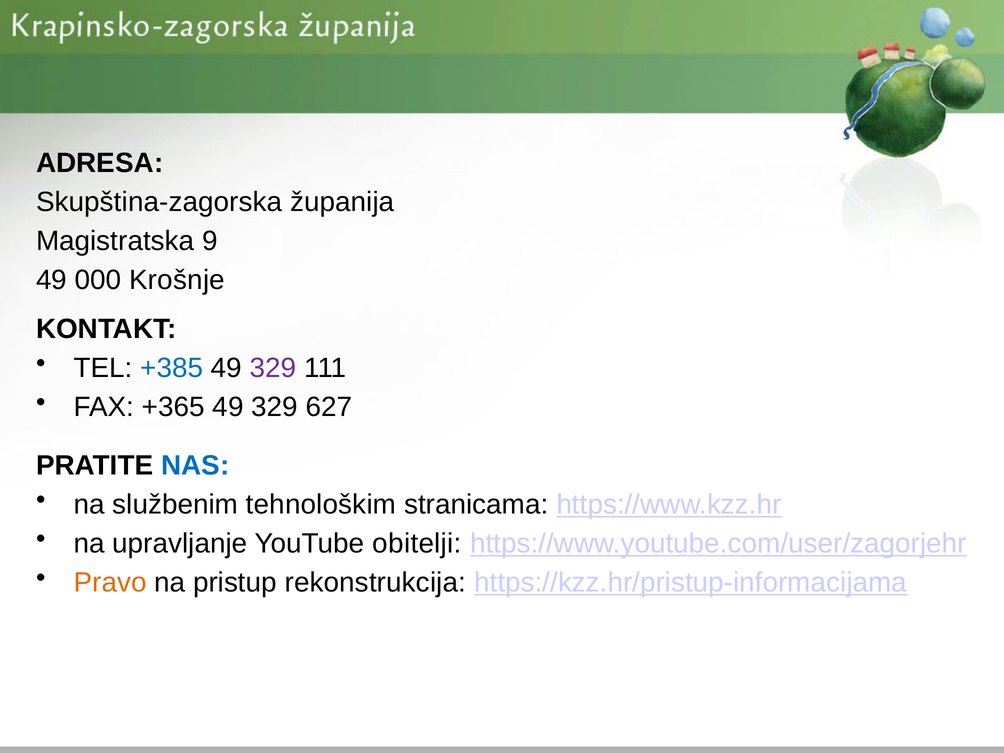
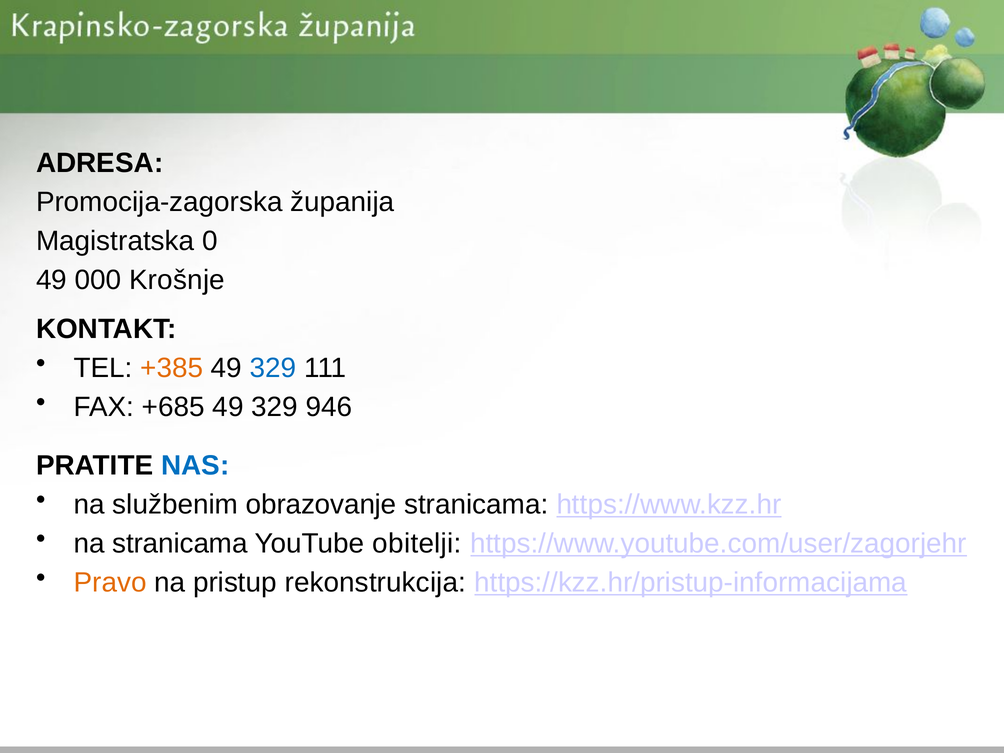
Skupština-zagorska: Skupština-zagorska -> Promocija-zagorska
9: 9 -> 0
+385 colour: blue -> orange
329 at (273, 368) colour: purple -> blue
+365: +365 -> +685
627: 627 -> 946
tehnološkim: tehnološkim -> obrazovanje
na upravljanje: upravljanje -> stranicama
